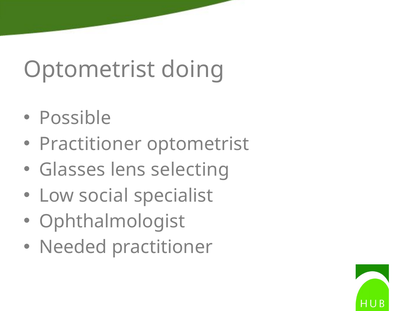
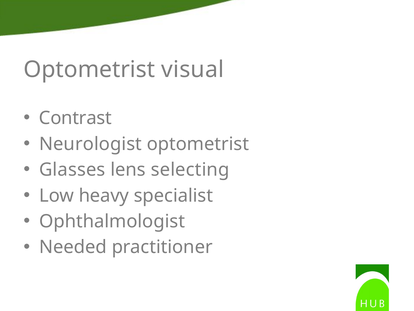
doing: doing -> visual
Possible: Possible -> Contrast
Practitioner at (90, 144): Practitioner -> Neurologist
social: social -> heavy
